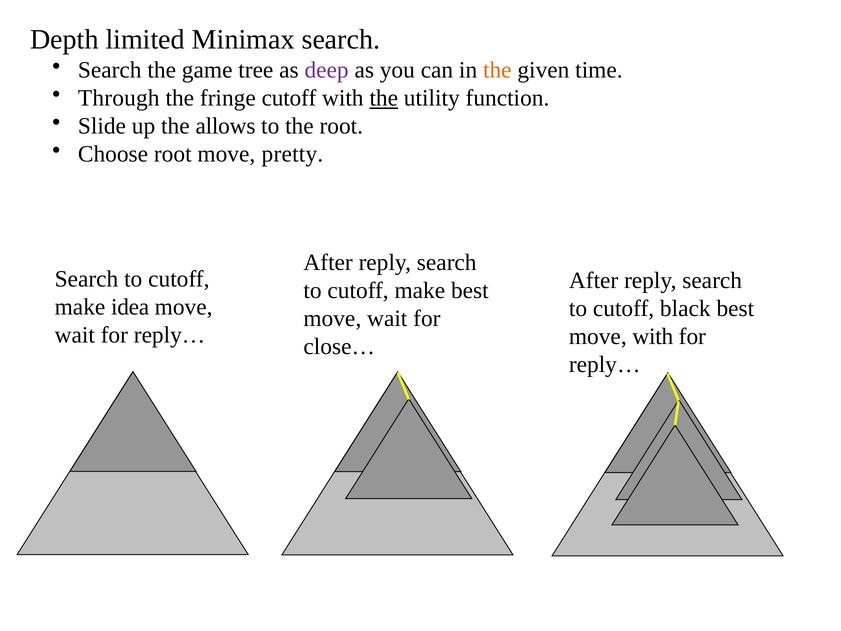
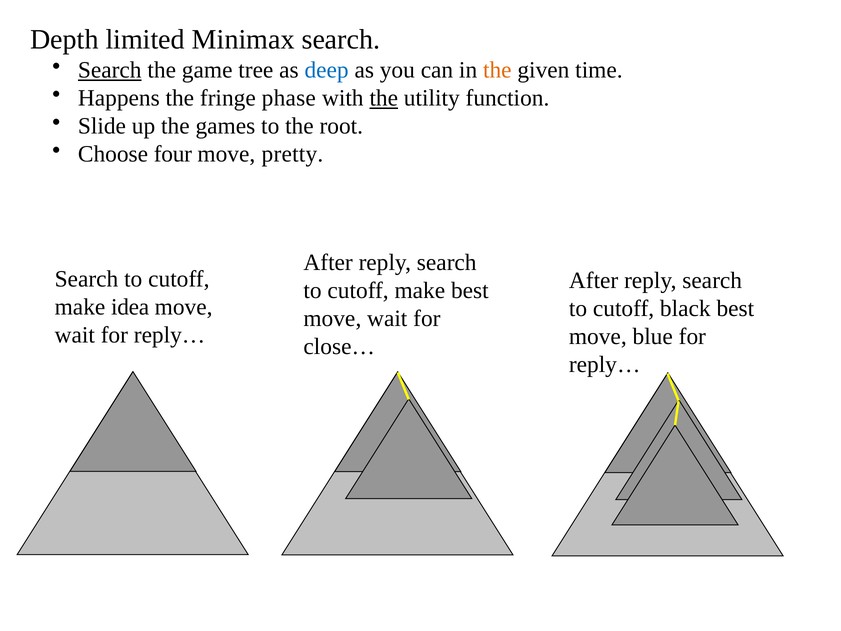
Search at (110, 70) underline: none -> present
deep colour: purple -> blue
Through: Through -> Happens
fringe cutoff: cutoff -> phase
allows: allows -> games
Choose root: root -> four
move with: with -> blue
